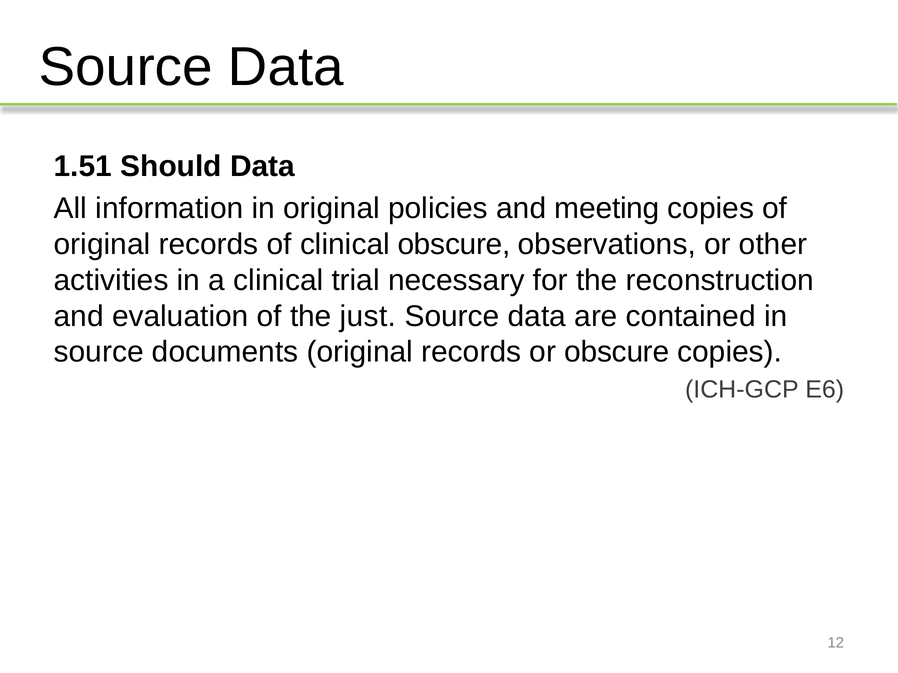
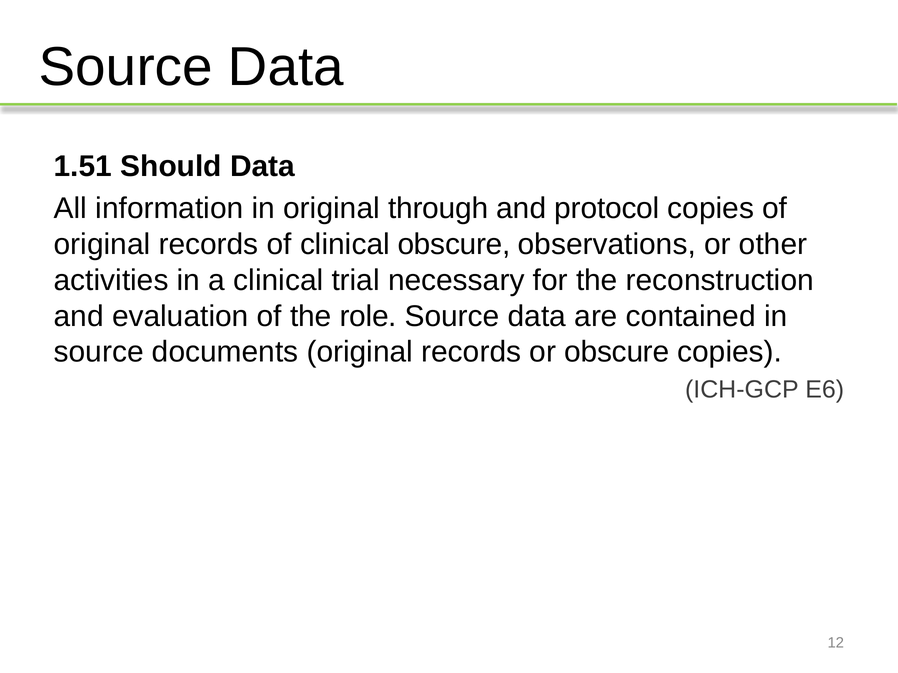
policies: policies -> through
meeting: meeting -> protocol
just: just -> role
